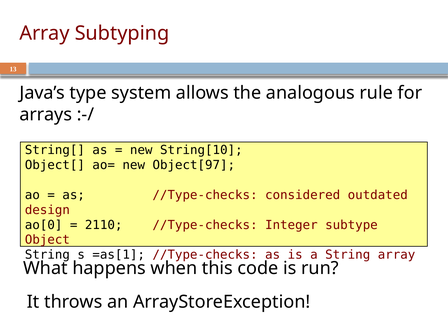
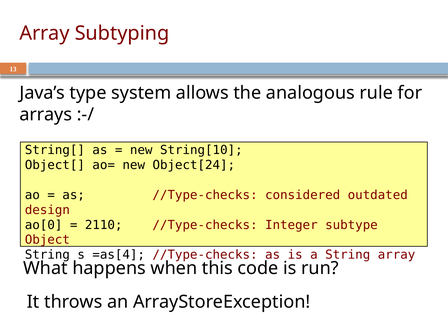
Object[97: Object[97 -> Object[24
=as[1: =as[1 -> =as[4
